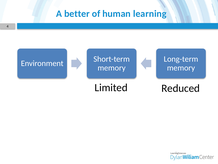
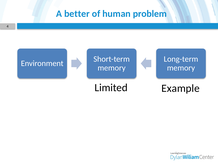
learning: learning -> problem
Reduced: Reduced -> Example
